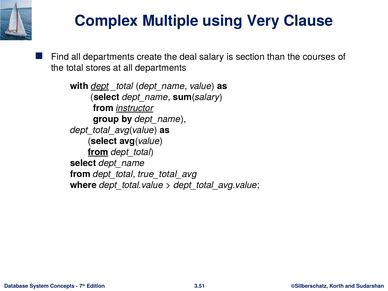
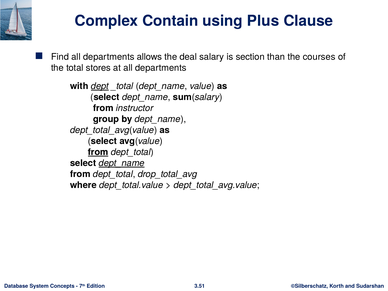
Multiple: Multiple -> Contain
Very: Very -> Plus
create: create -> allows
instructor underline: present -> none
dept_name at (122, 163) underline: none -> present
true_total_avg: true_total_avg -> drop_total_avg
